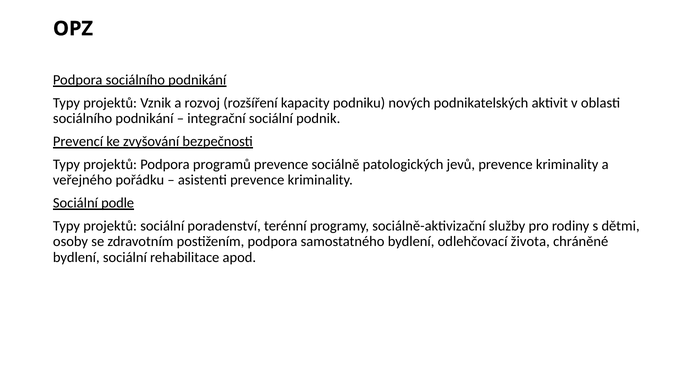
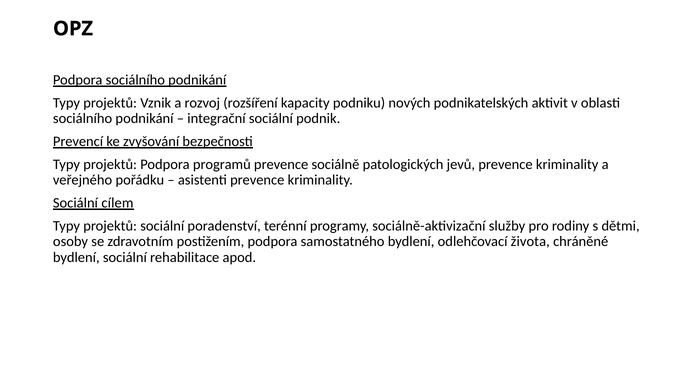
podle: podle -> cílem
